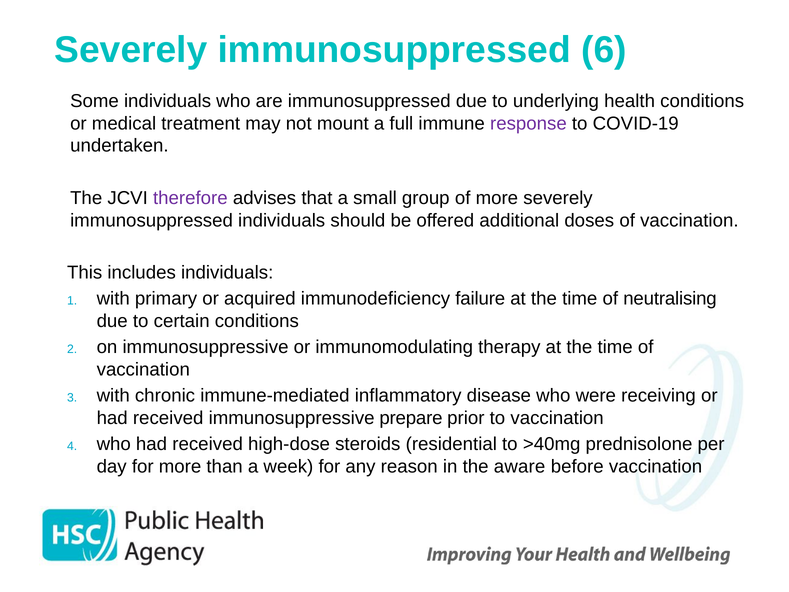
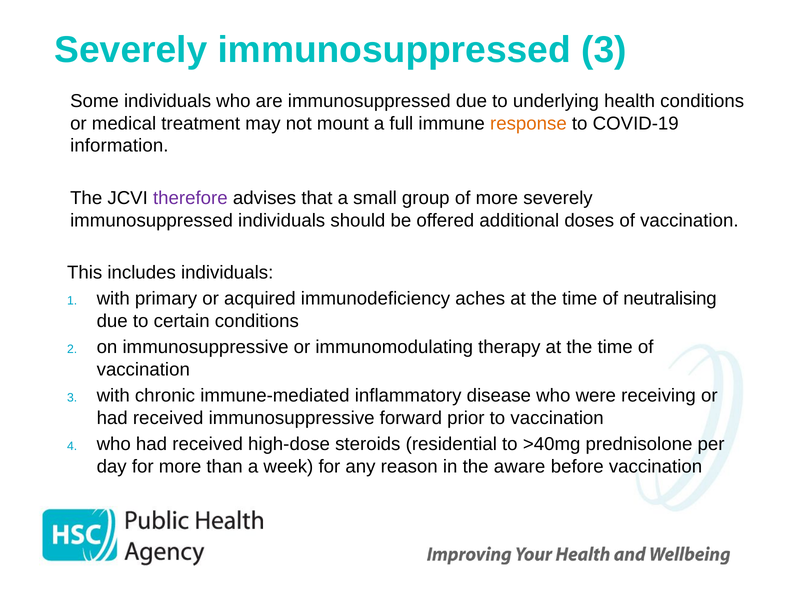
immunosuppressed 6: 6 -> 3
response colour: purple -> orange
undertaken: undertaken -> information
failure: failure -> aches
prepare: prepare -> forward
